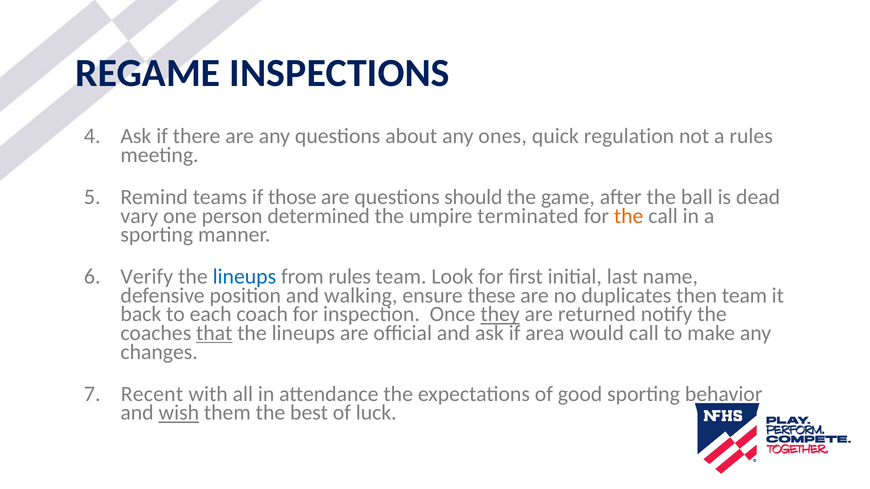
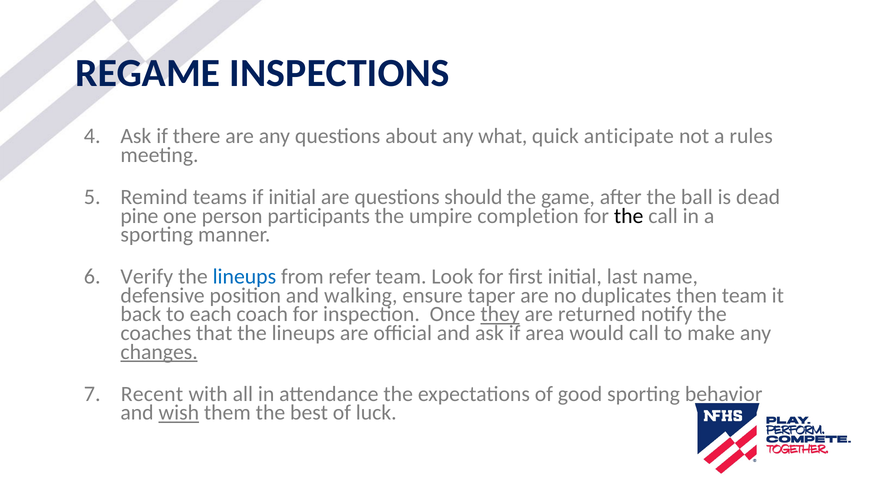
ones: ones -> what
regulation: regulation -> anticipate
if those: those -> initial
vary: vary -> pine
determined: determined -> participants
terminated: terminated -> completion
the at (629, 216) colour: orange -> black
from rules: rules -> refer
these: these -> taper
that underline: present -> none
changes underline: none -> present
